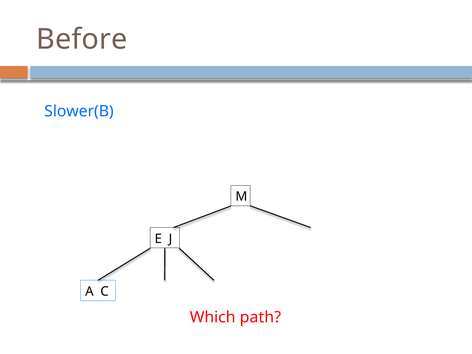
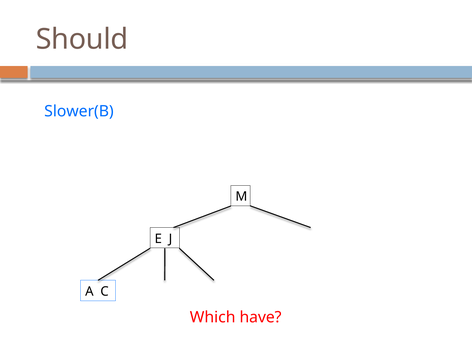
Before: Before -> Should
path: path -> have
